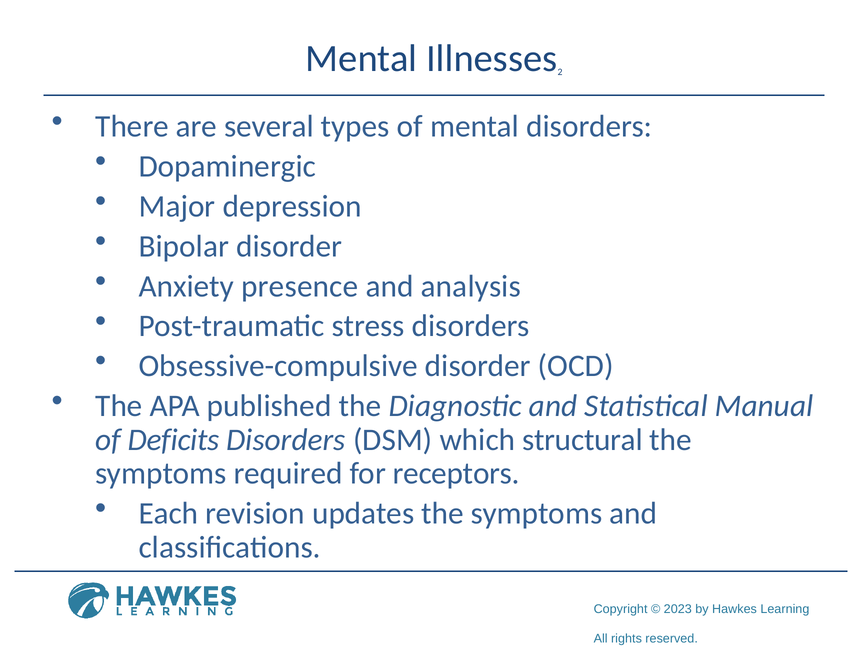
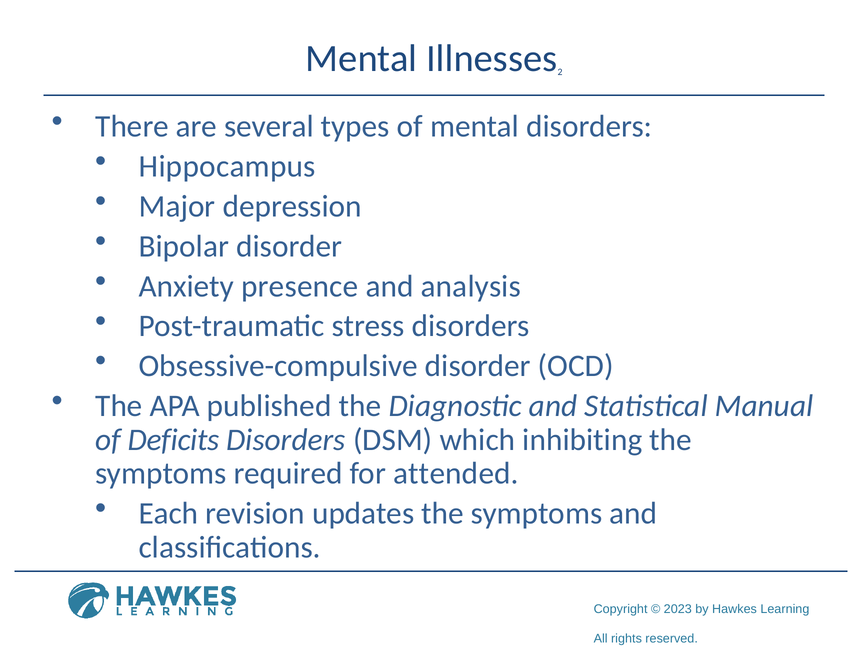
Dopaminergic: Dopaminergic -> Hippocampus
structural: structural -> inhibiting
receptors: receptors -> attended
